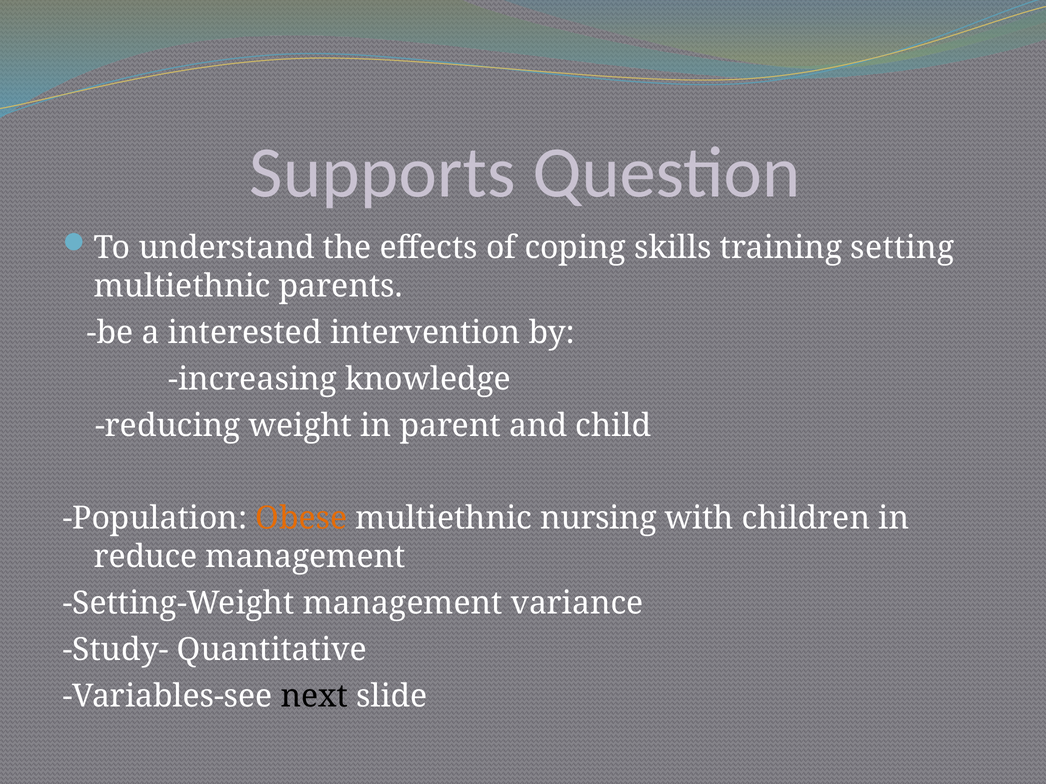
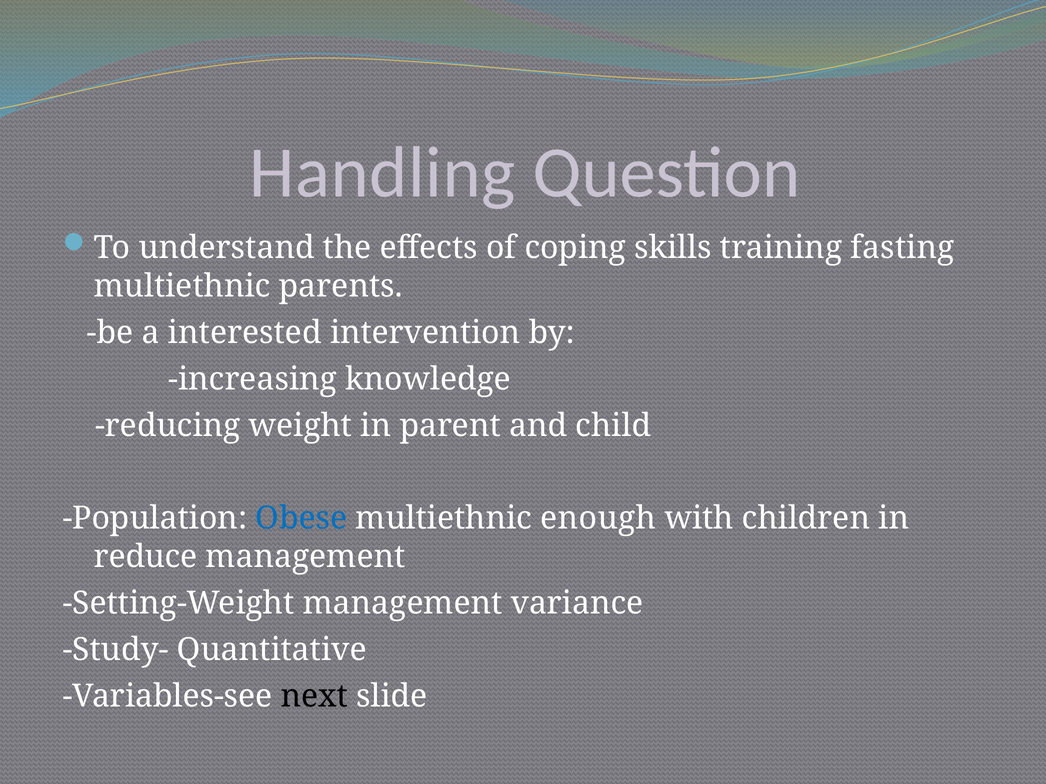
Supports: Supports -> Handling
setting: setting -> fasting
Obese colour: orange -> blue
nursing: nursing -> enough
